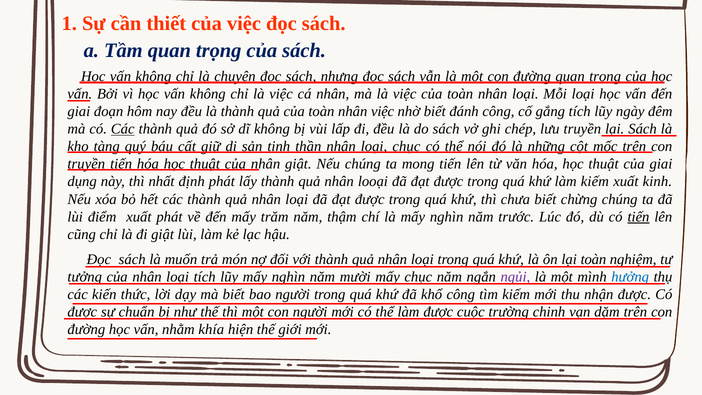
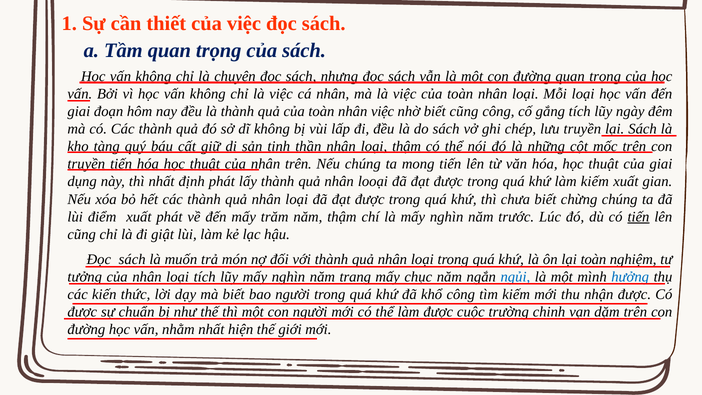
biết đánh: đánh -> cũng
Các at (123, 129) underline: present -> none
loại chục: chục -> thậm
nhân giật: giật -> trên
kinh: kinh -> gian
mười: mười -> trang
ngủi colour: purple -> blue
nhằm khía: khía -> nhất
